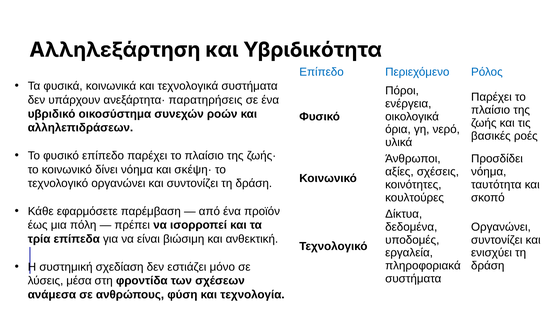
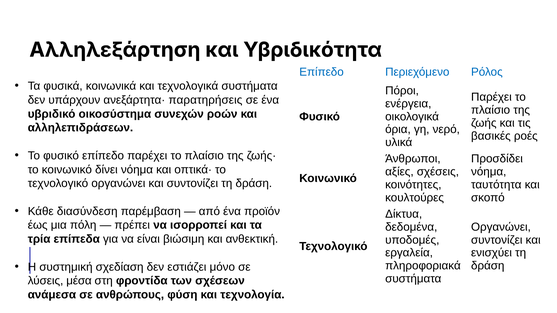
σκέψη·: σκέψη· -> οπτικά·
εφαρμόσετε: εφαρμόσετε -> διασύνδεση
